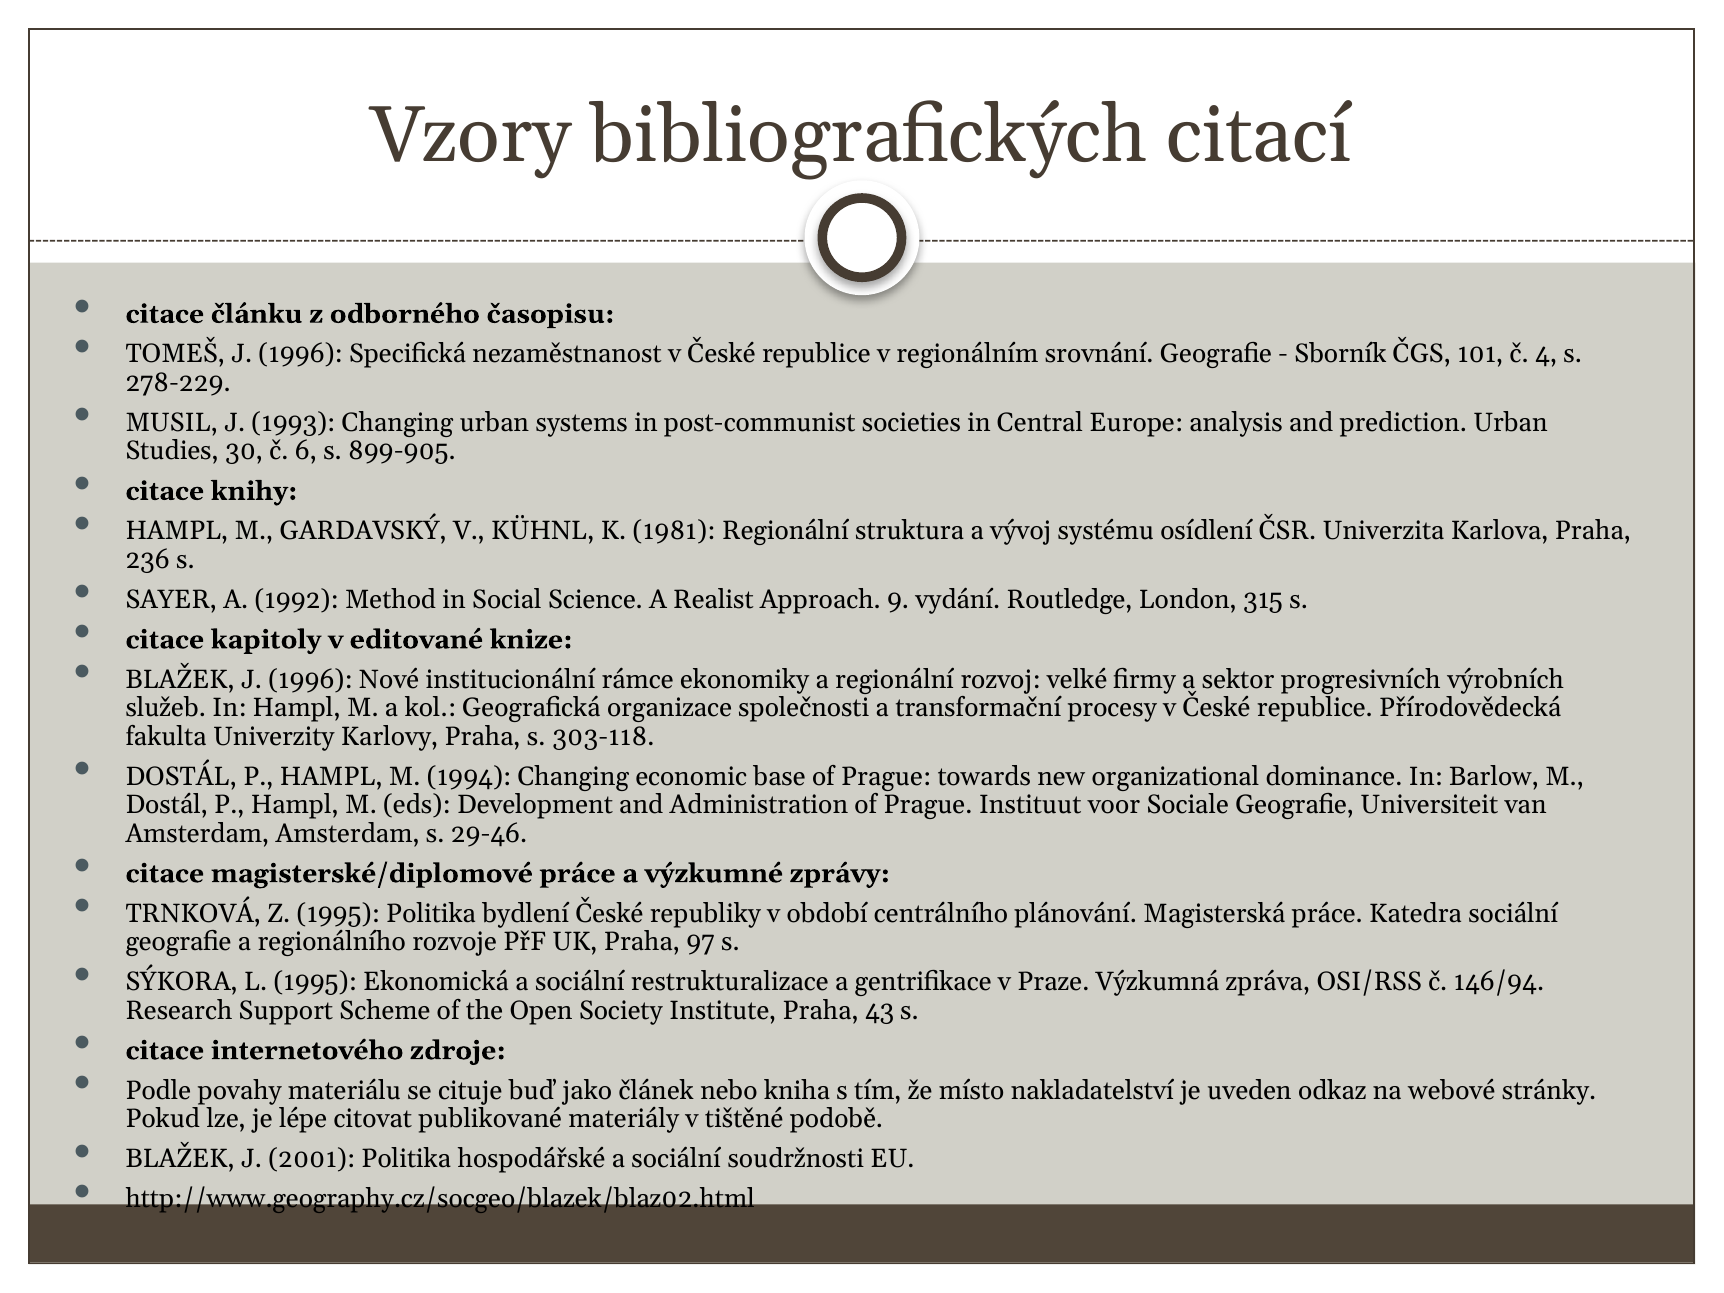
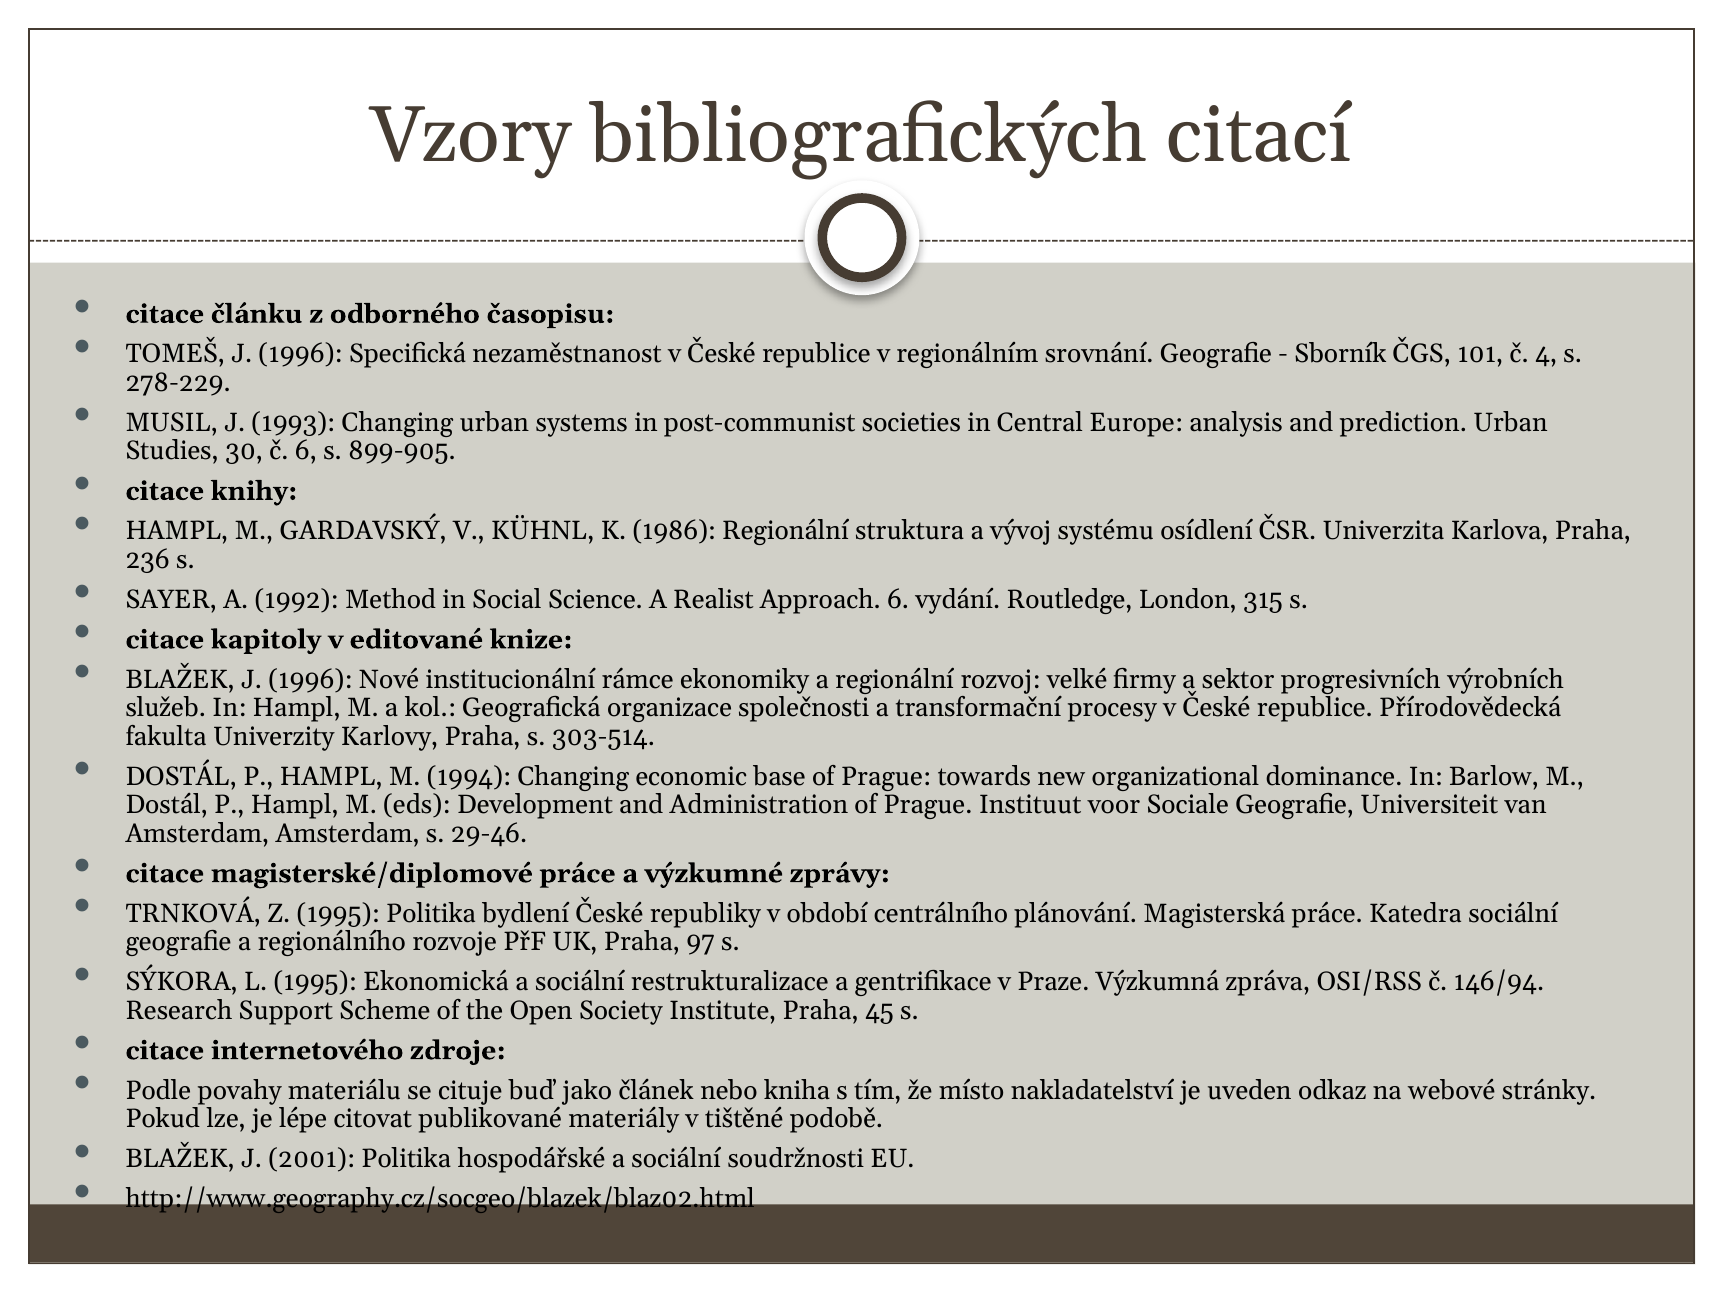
1981: 1981 -> 1986
Approach 9: 9 -> 6
303-118: 303-118 -> 303-514
43: 43 -> 45
